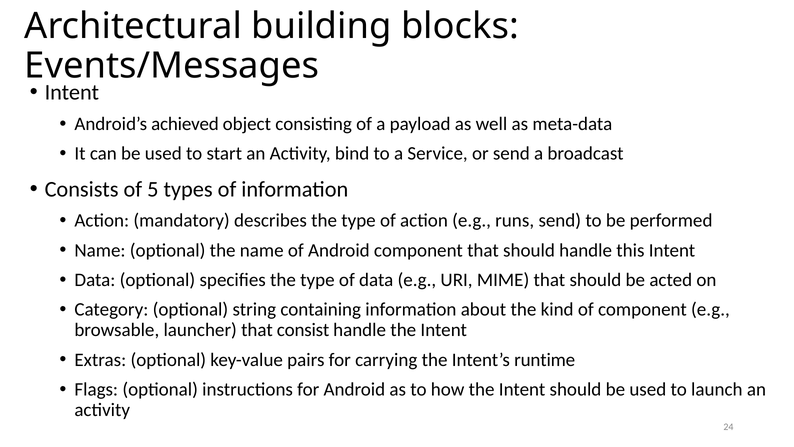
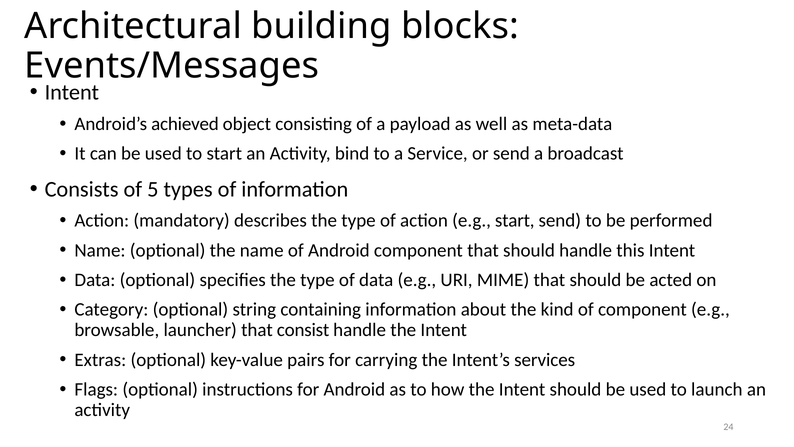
e.g runs: runs -> start
runtime: runtime -> services
